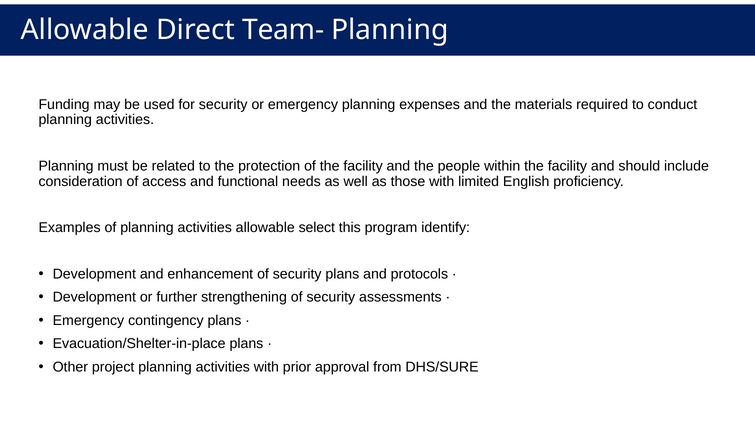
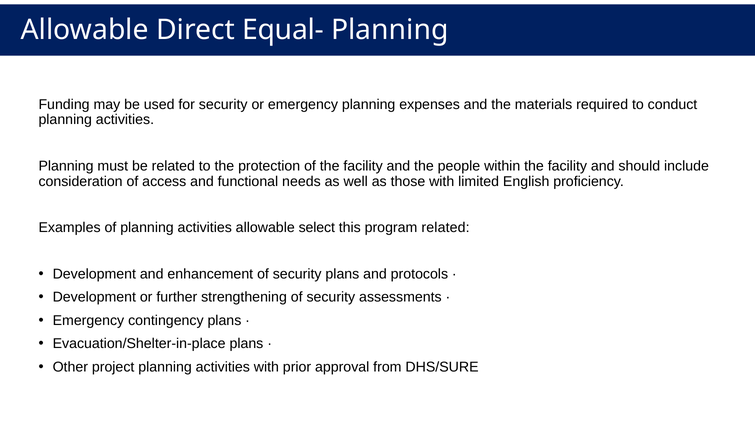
Team-: Team- -> Equal-
program identify: identify -> related
